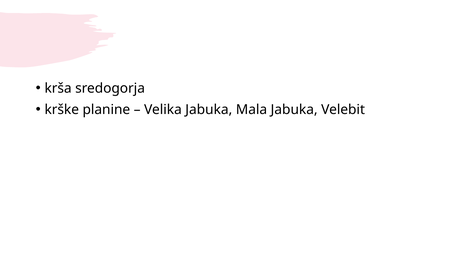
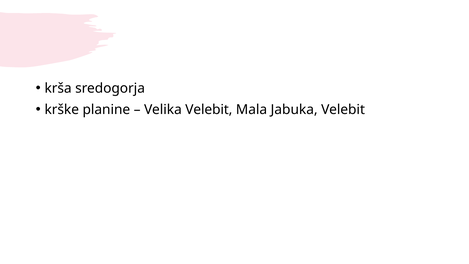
Velika Jabuka: Jabuka -> Velebit
